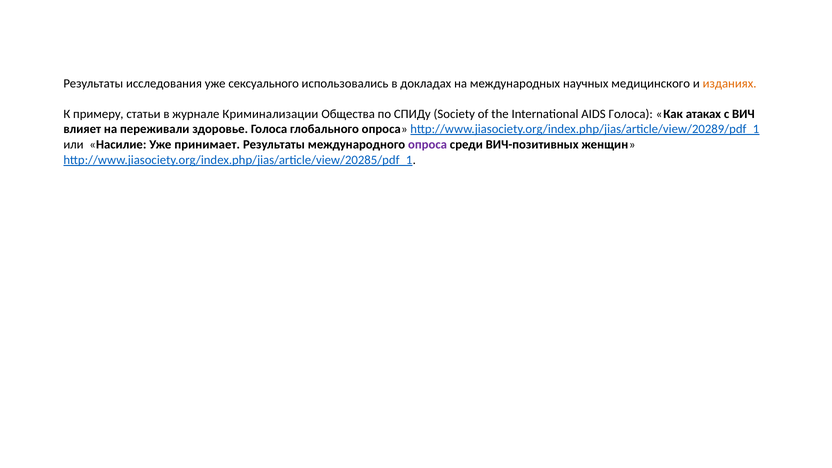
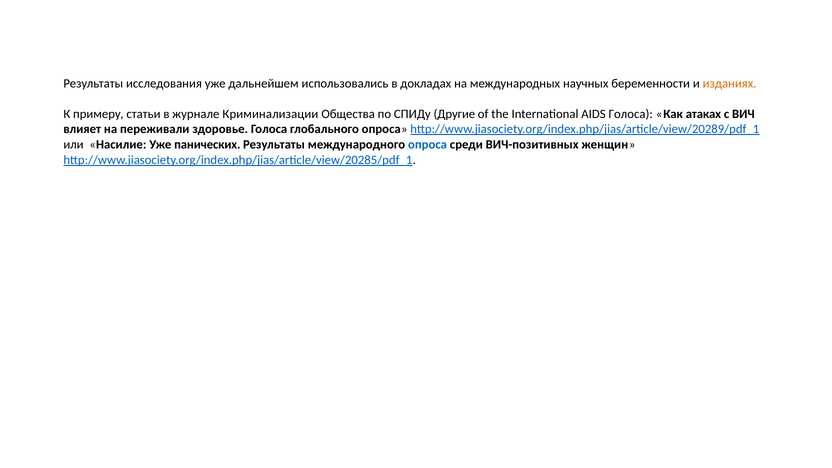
сексуального: сексуального -> дальнейшем
медицинского: медицинского -> беременности
Society: Society -> Другие
принимает: принимает -> панических
опроса at (428, 145) colour: purple -> blue
